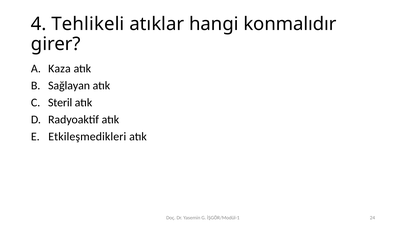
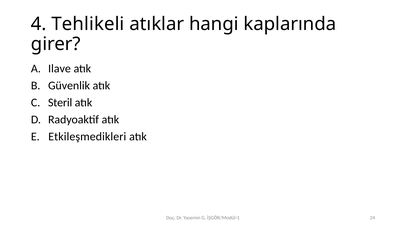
konmalıdır: konmalıdır -> kaplarında
Kaza: Kaza -> Ilave
Sağlayan: Sağlayan -> Güvenlik
